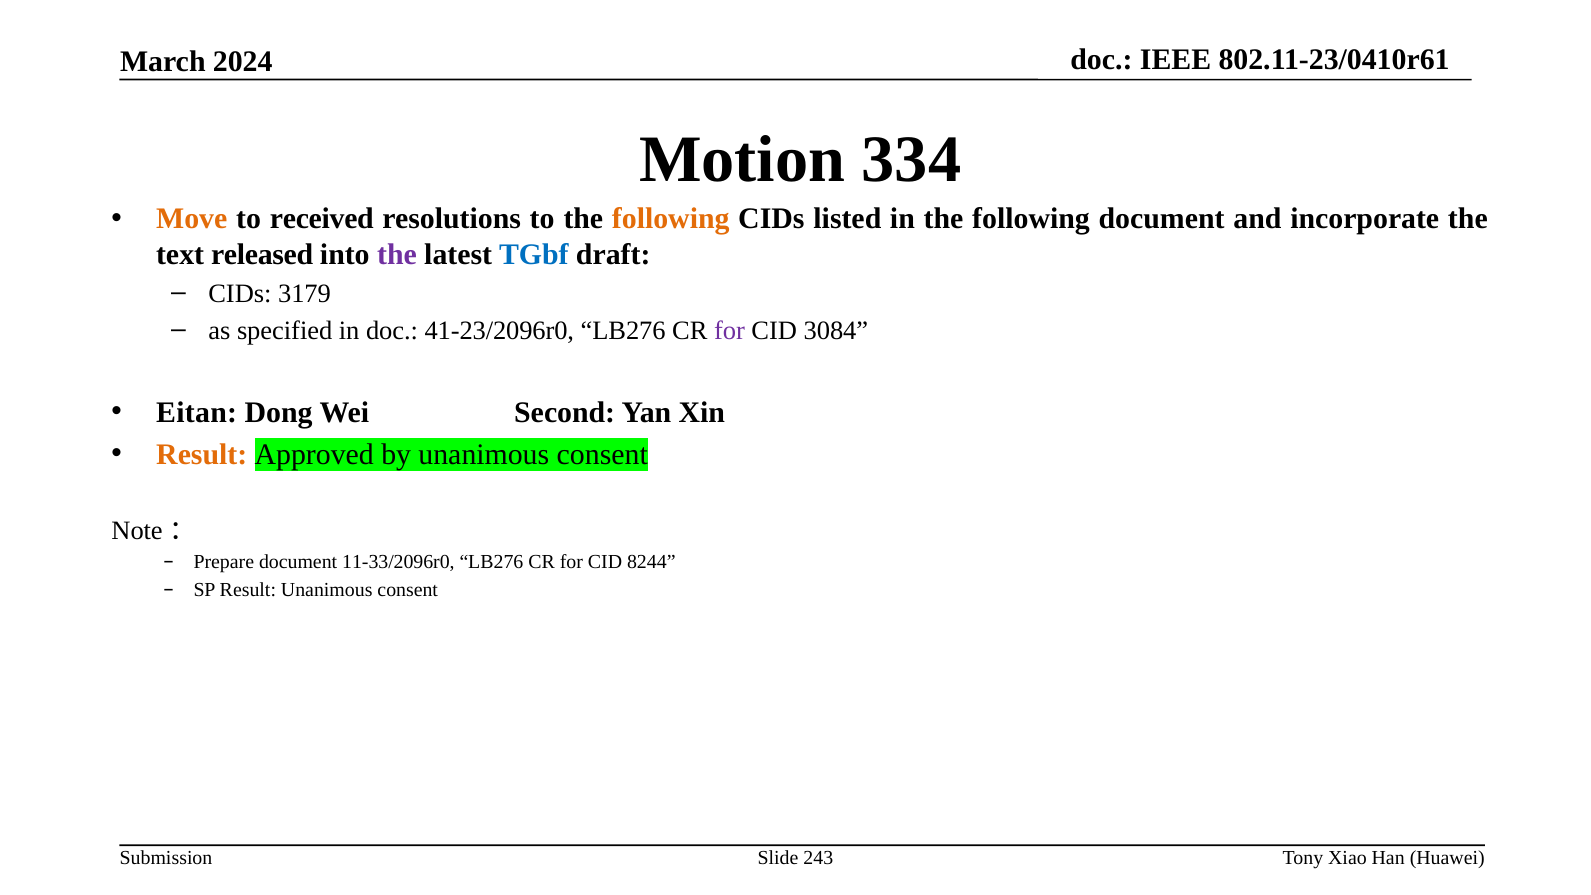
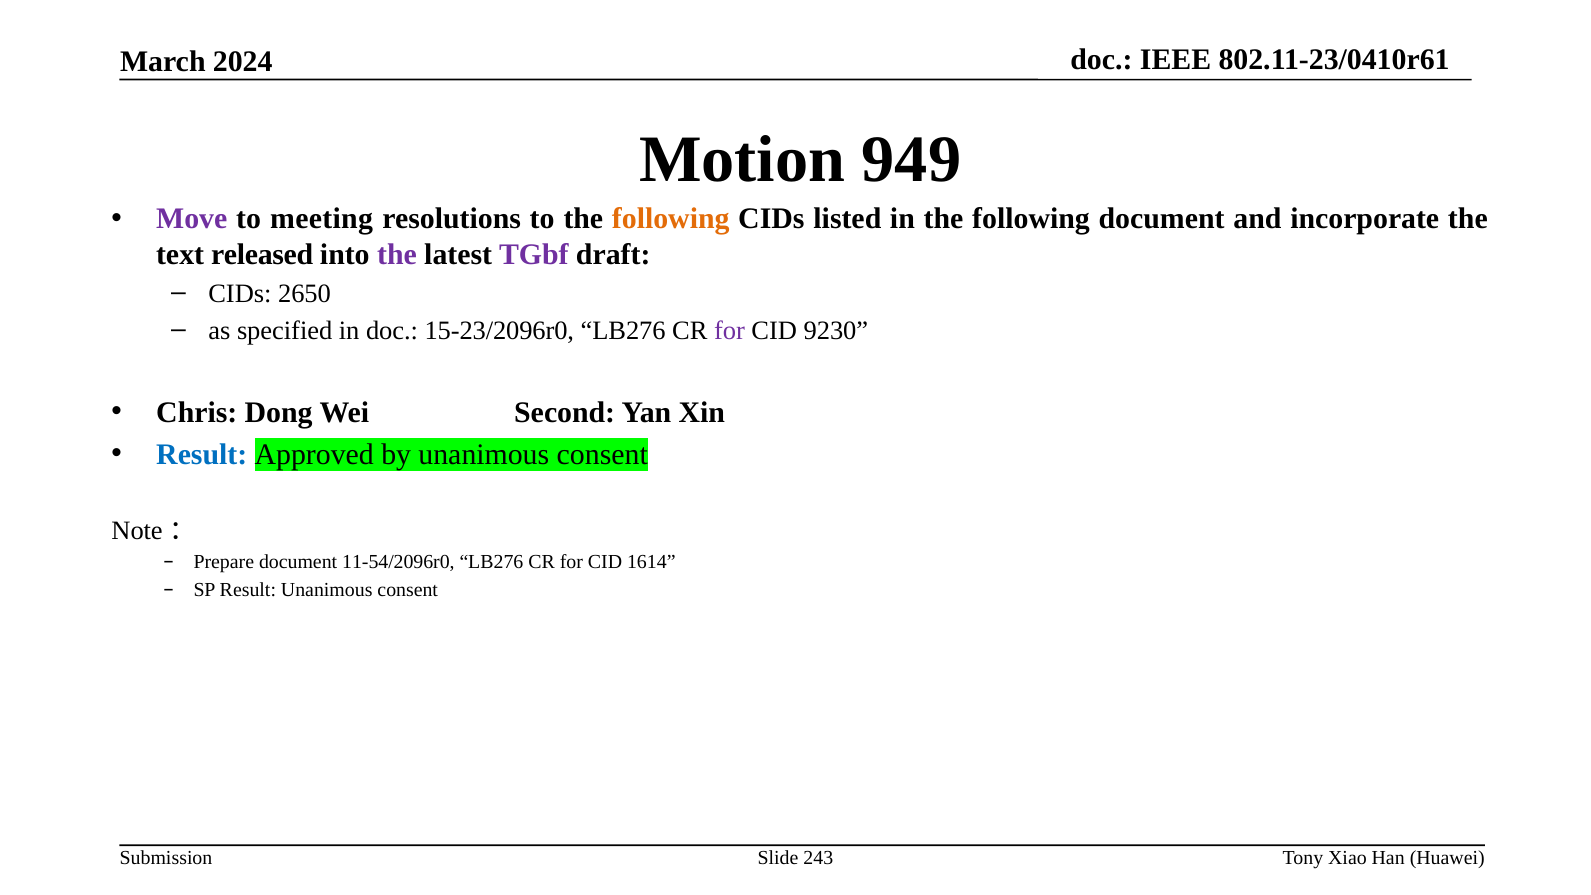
334: 334 -> 949
Move colour: orange -> purple
received: received -> meeting
TGbf colour: blue -> purple
3179: 3179 -> 2650
41-23/2096r0: 41-23/2096r0 -> 15-23/2096r0
3084: 3084 -> 9230
Eitan: Eitan -> Chris
Result at (202, 454) colour: orange -> blue
11-33/2096r0: 11-33/2096r0 -> 11-54/2096r0
8244: 8244 -> 1614
